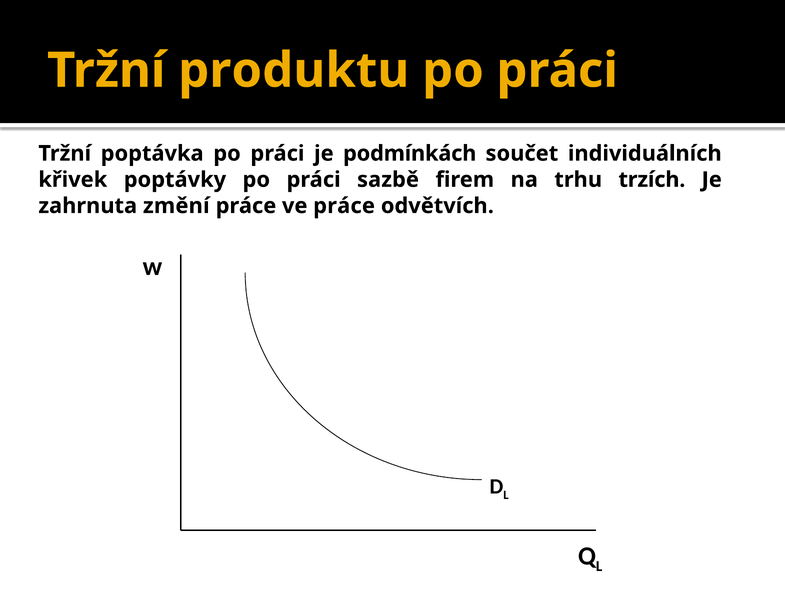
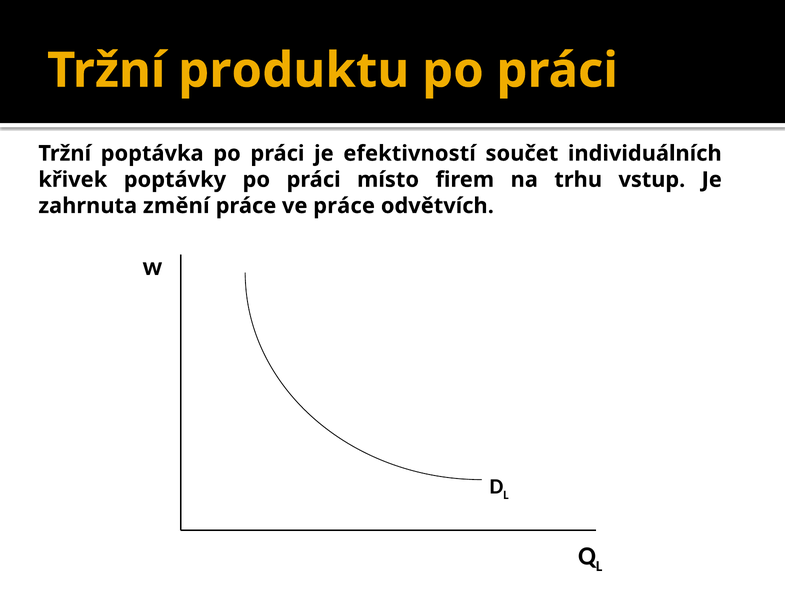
podmínkách: podmínkách -> efektivností
sazbě: sazbě -> místo
trzích: trzích -> vstup
